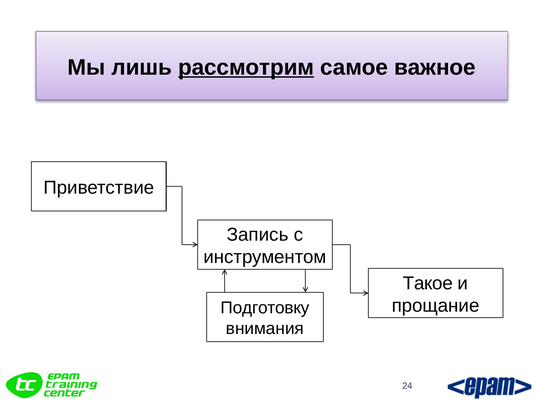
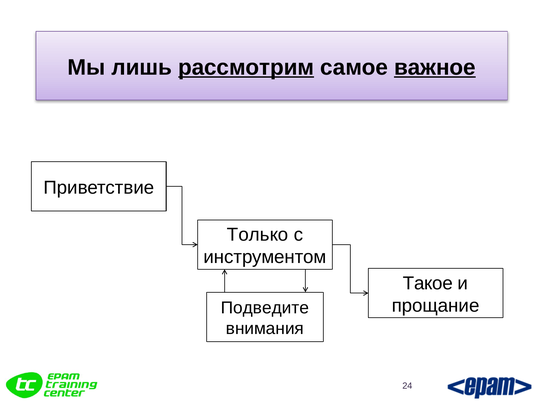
важное underline: none -> present
Запись: Запись -> Только
Подготовку: Подготовку -> Подведите
